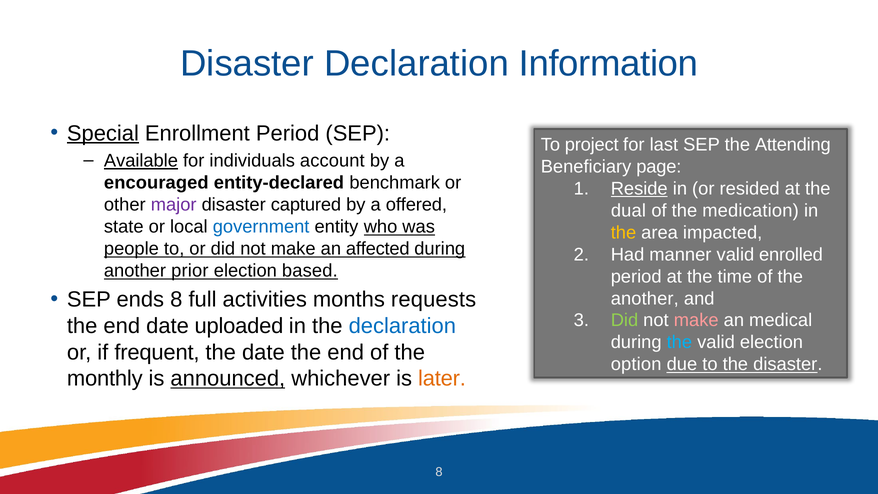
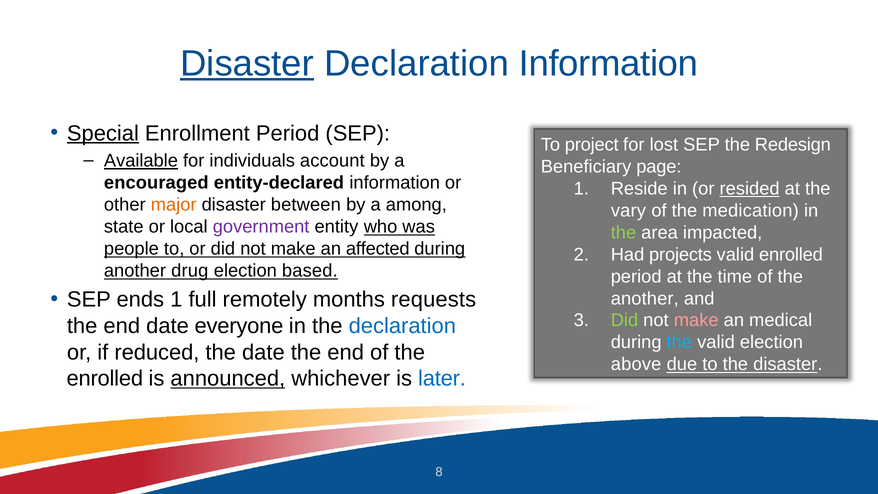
Disaster at (247, 63) underline: none -> present
last: last -> lost
Attending: Attending -> Redesign
entity-declared benchmark: benchmark -> information
Reside underline: present -> none
resided underline: none -> present
major colour: purple -> orange
captured: captured -> between
offered: offered -> among
dual: dual -> vary
government colour: blue -> purple
the at (623, 233) colour: yellow -> light green
manner: manner -> projects
prior: prior -> drug
ends 8: 8 -> 1
activities: activities -> remotely
uploaded: uploaded -> everyone
frequent: frequent -> reduced
option: option -> above
monthly at (105, 379): monthly -> enrolled
later colour: orange -> blue
